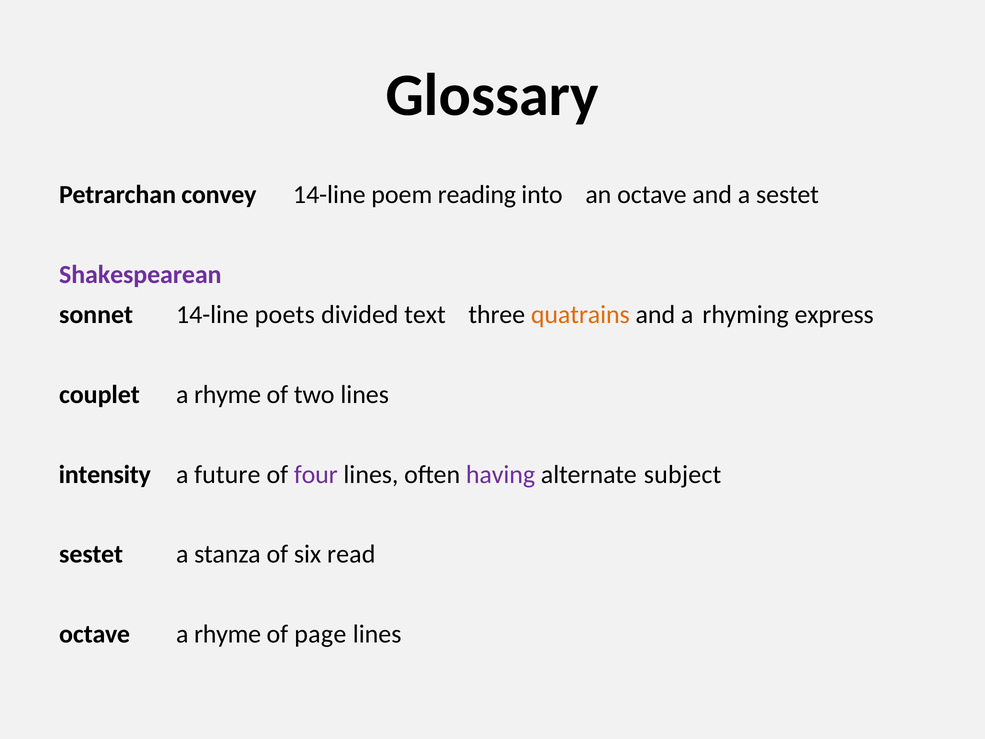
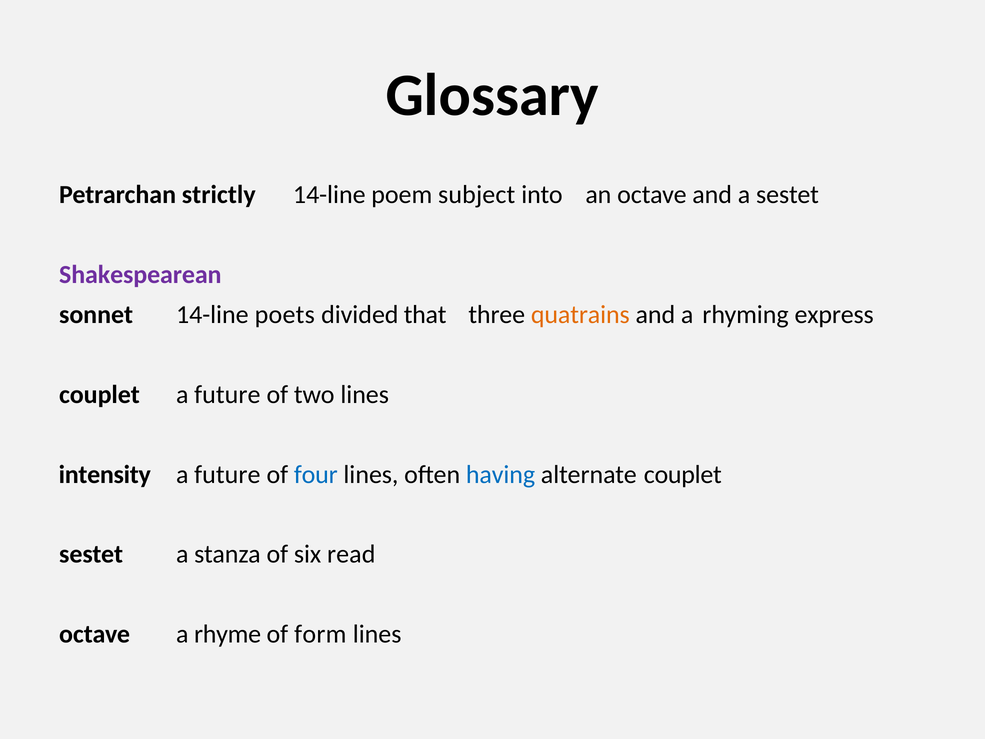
convey: convey -> strictly
reading: reading -> subject
text: text -> that
couplet a rhyme: rhyme -> future
four colour: purple -> blue
having colour: purple -> blue
alternate subject: subject -> couplet
page: page -> form
